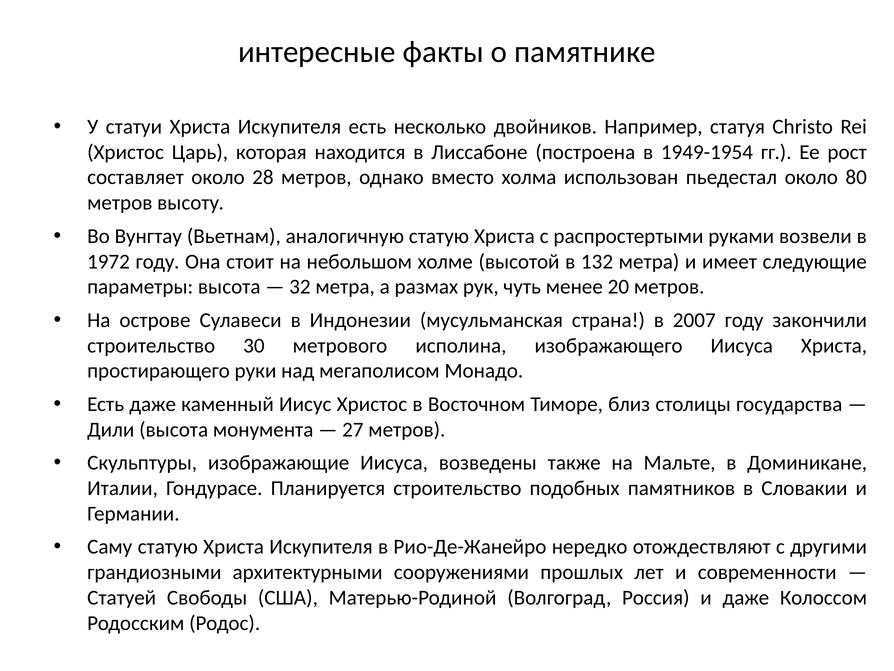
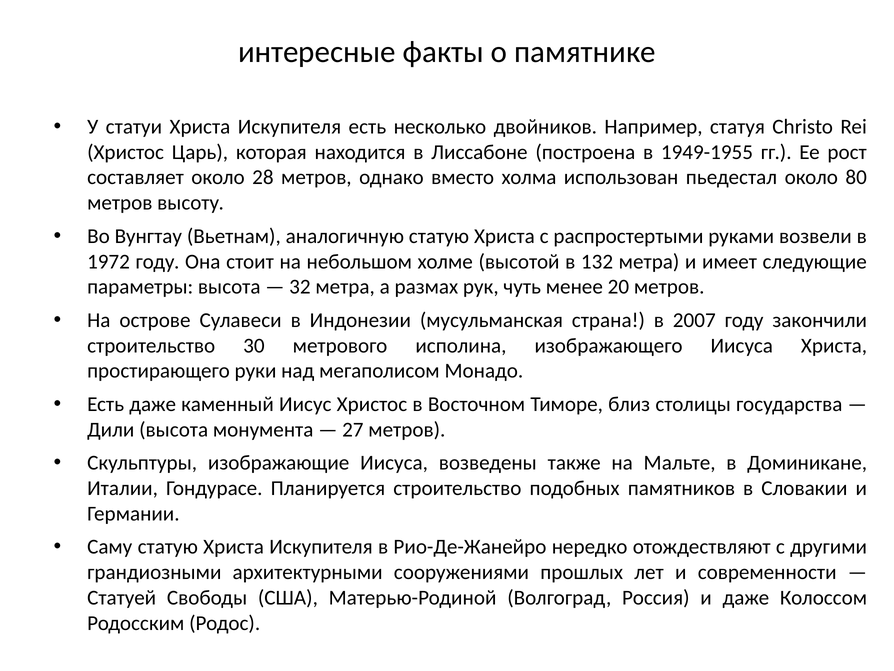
1949-1954: 1949-1954 -> 1949-1955
